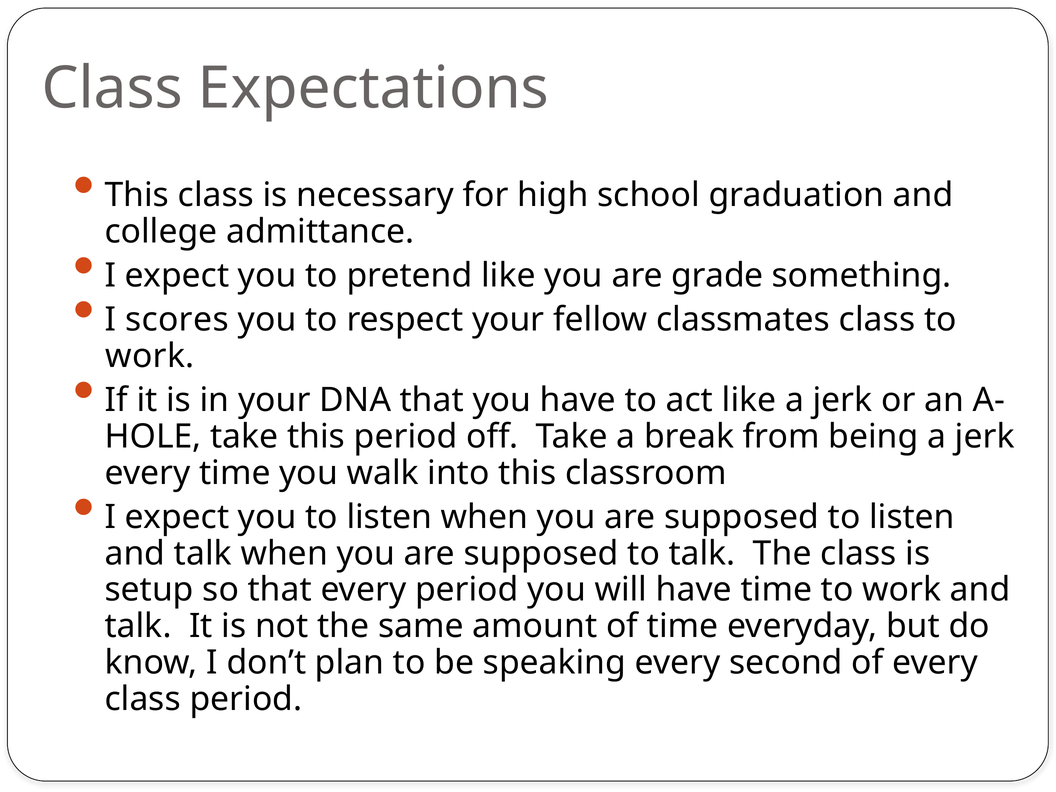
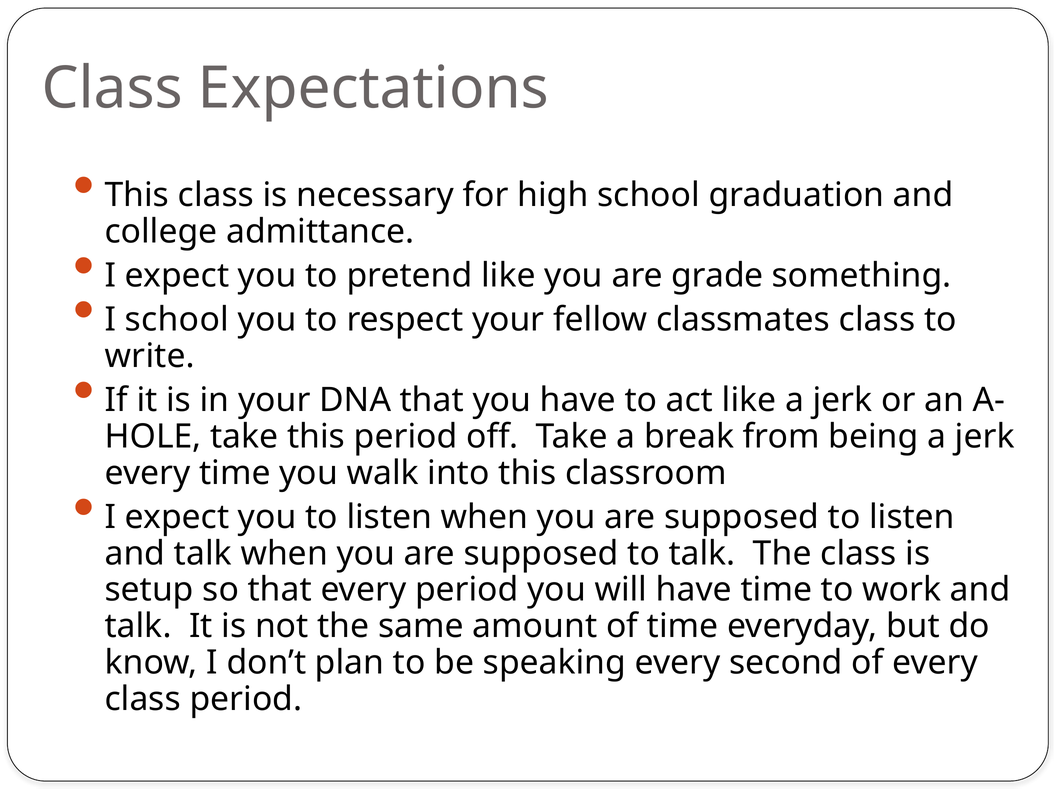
I scores: scores -> school
work at (150, 356): work -> write
